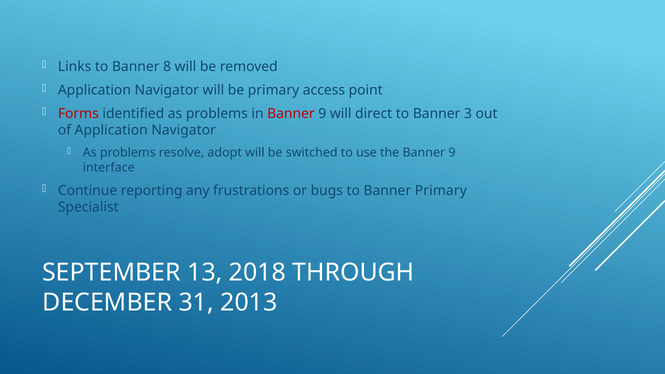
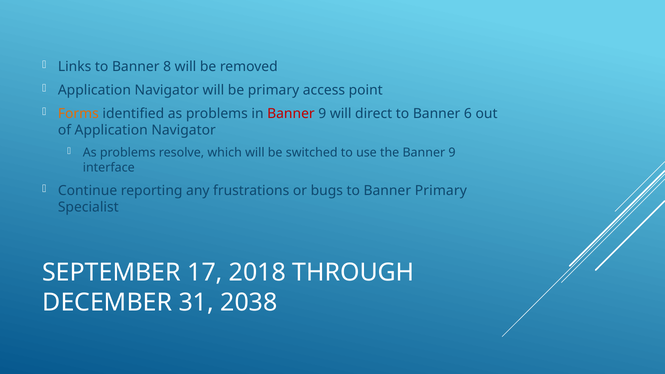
Forms colour: red -> orange
3: 3 -> 6
adopt: adopt -> which
13: 13 -> 17
2013: 2013 -> 2038
